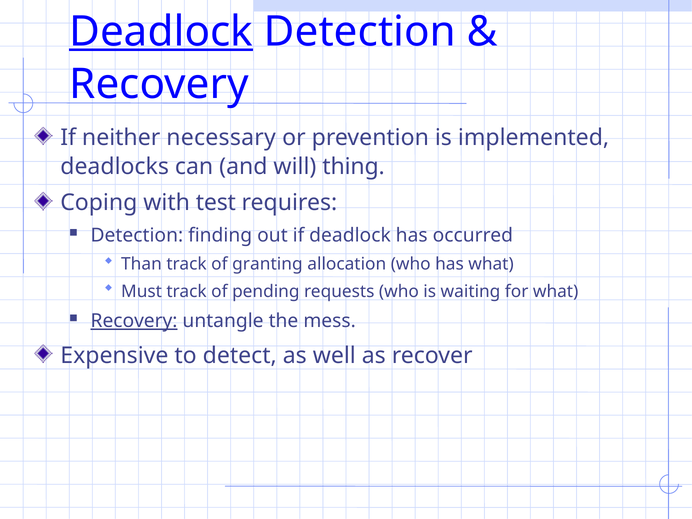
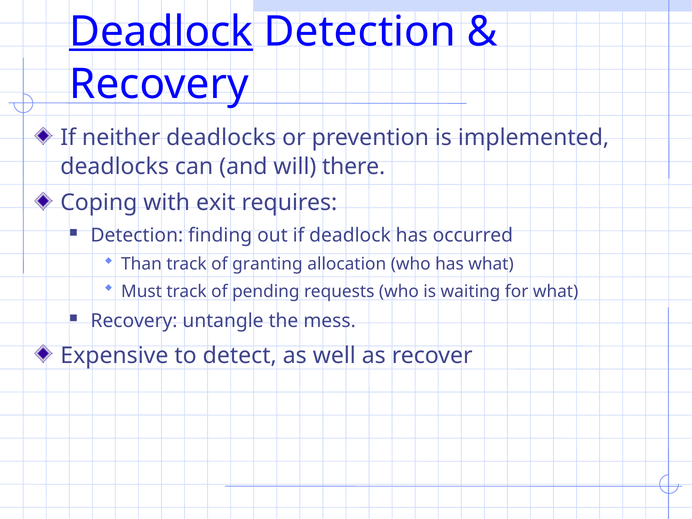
neither necessary: necessary -> deadlocks
thing: thing -> there
test: test -> exit
Recovery at (134, 321) underline: present -> none
